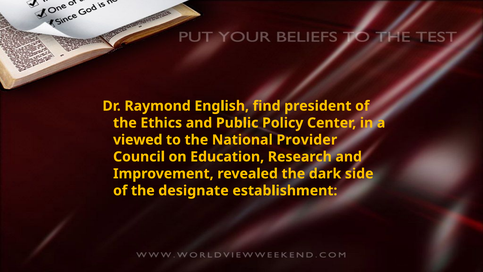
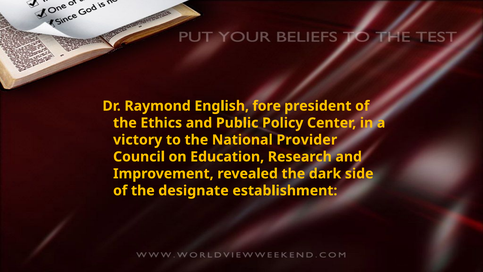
find: find -> fore
viewed: viewed -> victory
